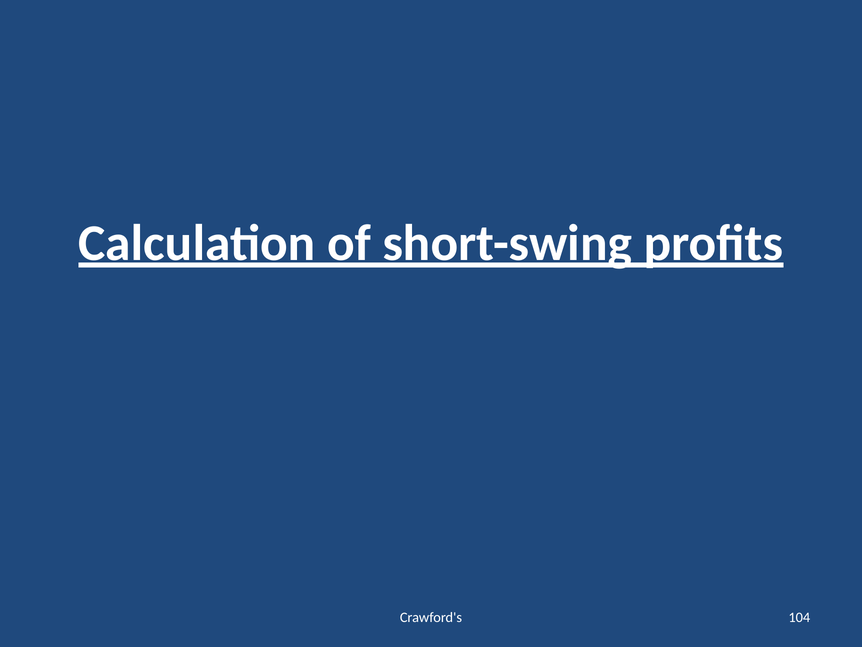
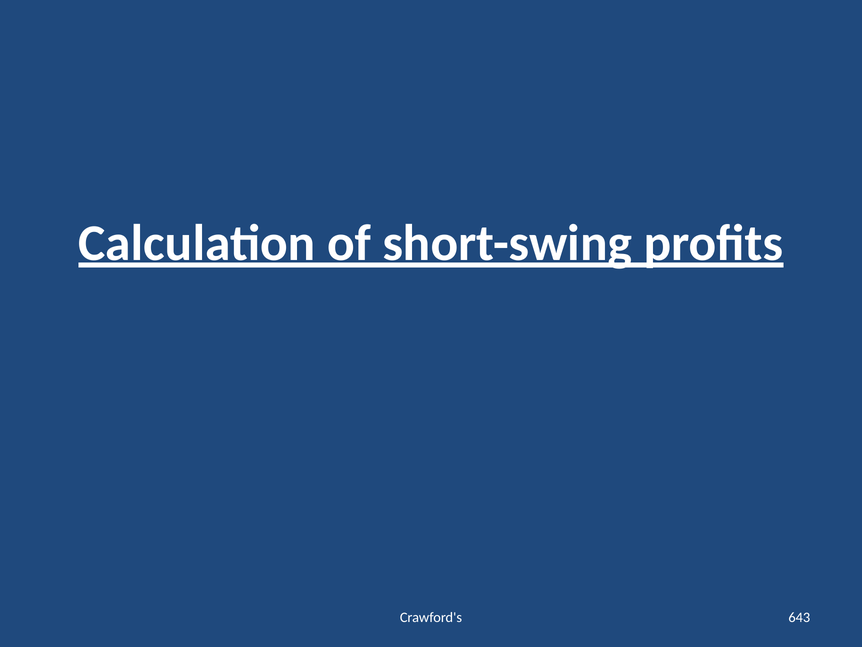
104: 104 -> 643
